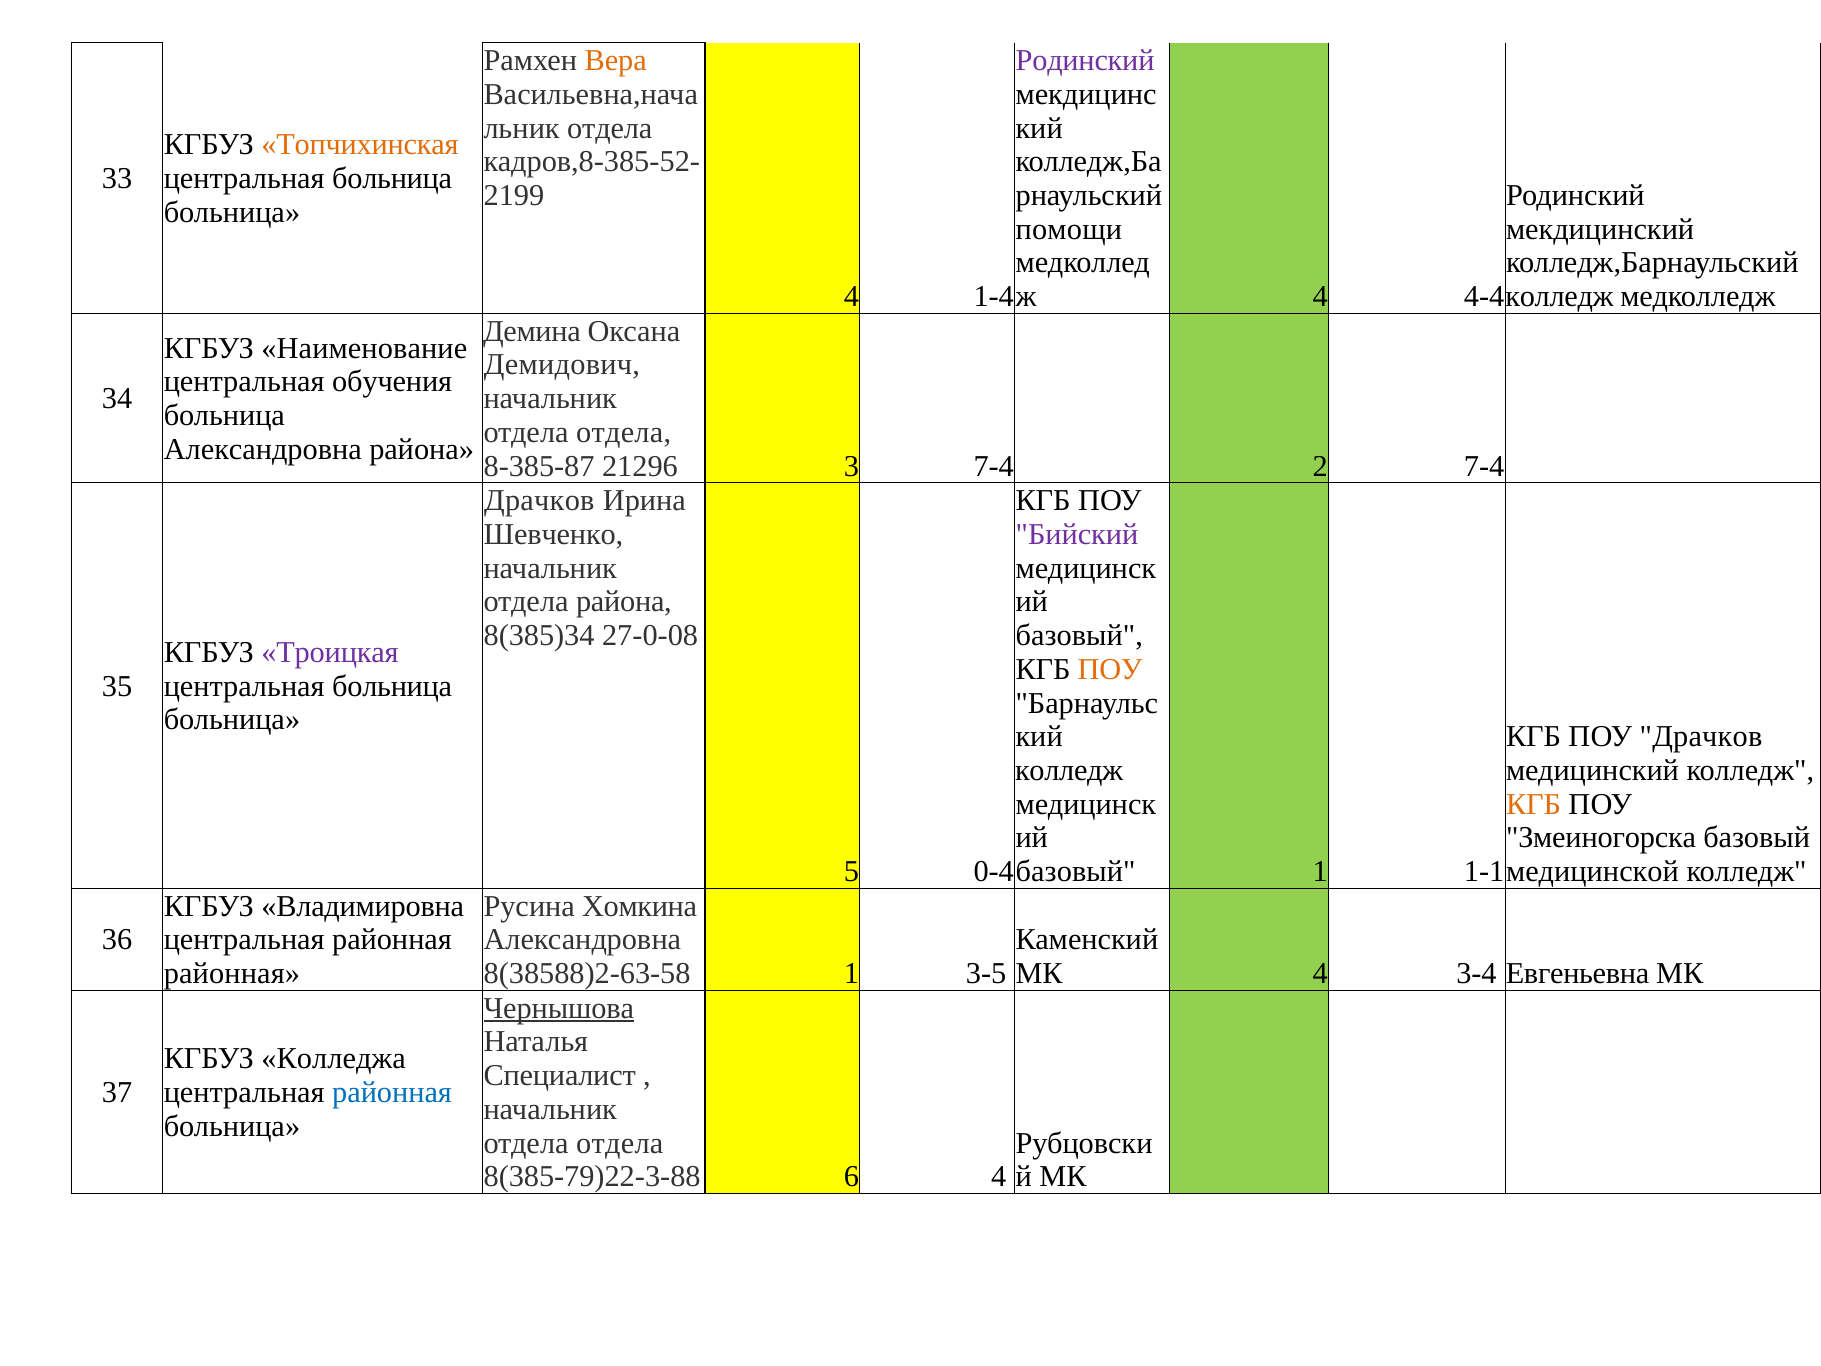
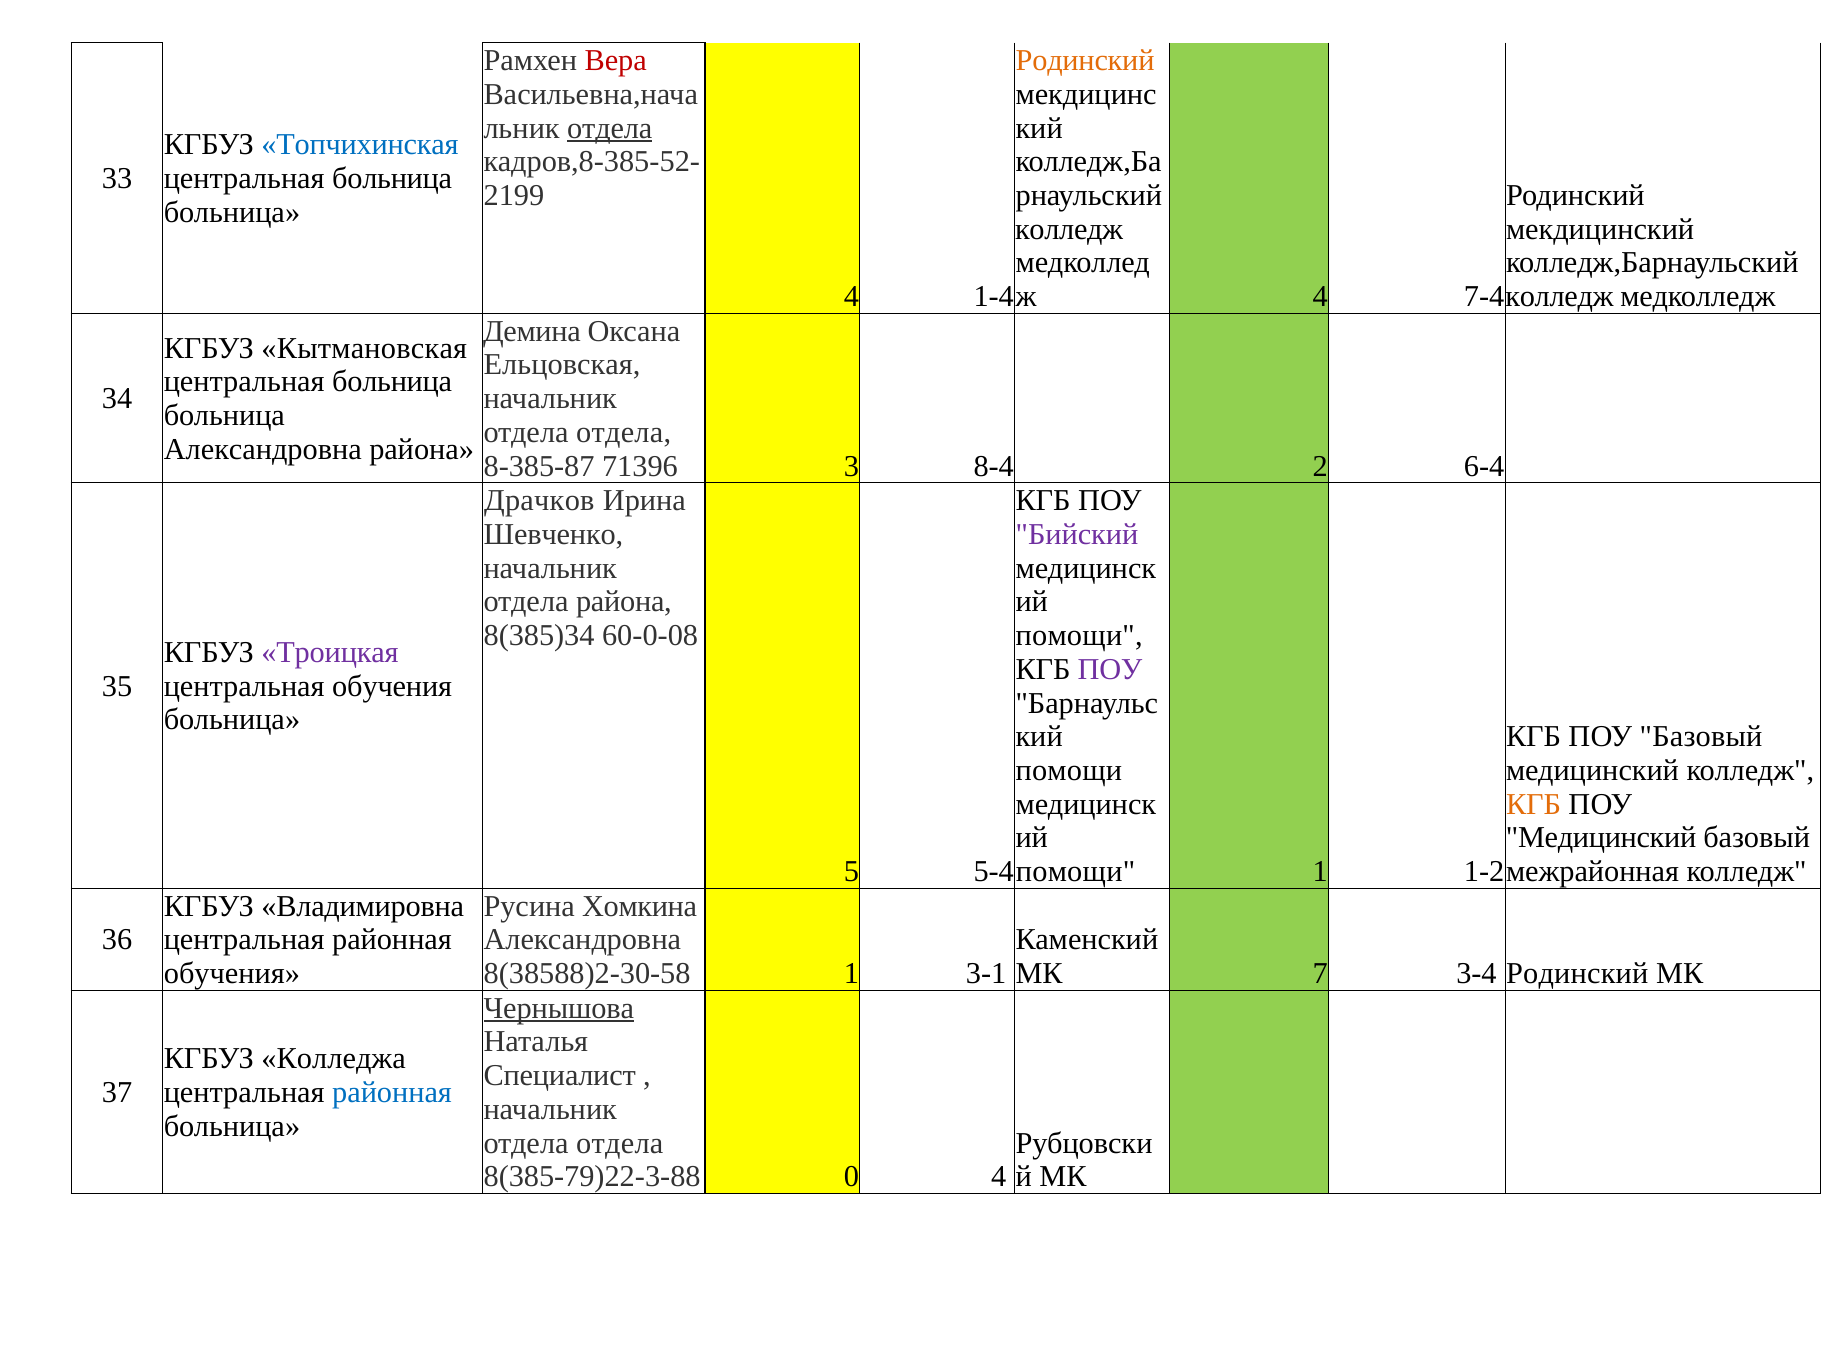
Вера colour: orange -> red
Родинский at (1085, 61) colour: purple -> orange
отдела at (610, 128) underline: none -> present
Топчихинская colour: orange -> blue
помощи at (1069, 229): помощи -> колледж
4-4: 4-4 -> 7-4
Наименование: Наименование -> Кытмановская
Демидович: Демидович -> Ельцовская
обучения at (392, 382): обучения -> больница
21296: 21296 -> 71396
3 7-4: 7-4 -> 8-4
2 7-4: 7-4 -> 6-4
27-0-08: 27-0-08 -> 60-0-08
базовый at (1079, 636): базовый -> помощи
ПОУ at (1110, 669) colour: orange -> purple
больница at (392, 686): больница -> обучения
ПОУ Драчков: Драчков -> Базовый
колледж at (1069, 770): колледж -> помощи
Змеиногорска at (1601, 838): Змеиногорска -> Медицинский
0-4: 0-4 -> 5-4
базовый at (1076, 871): базовый -> помощи
1-1: 1-1 -> 1-2
медицинской: медицинской -> межрайонная
районная at (232, 973): районная -> обучения
8(38588)2-63-58: 8(38588)2-63-58 -> 8(38588)2-30-58
3-5: 3-5 -> 3-1
МК 4: 4 -> 7
3-4 Евгеньевна: Евгеньевна -> Родинский
6: 6 -> 0
